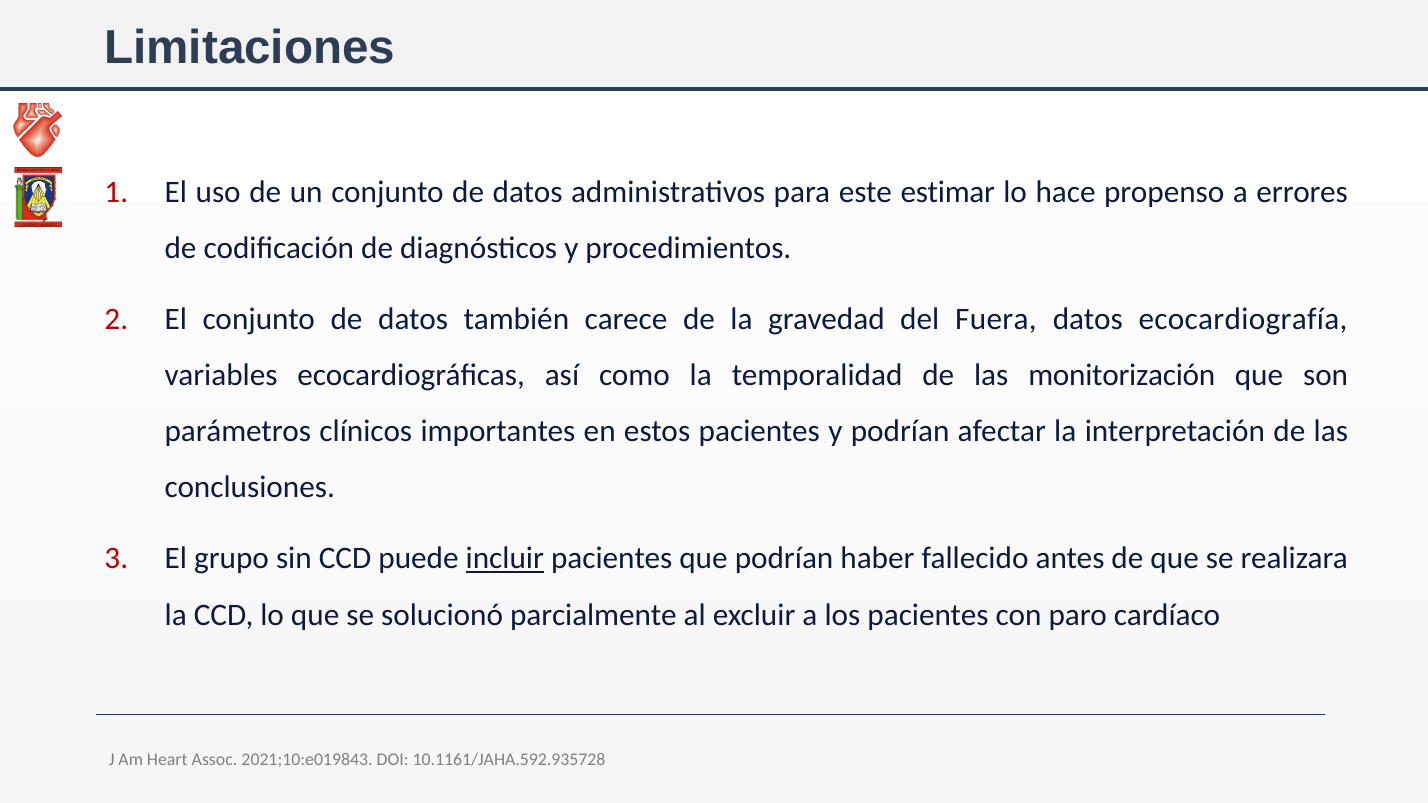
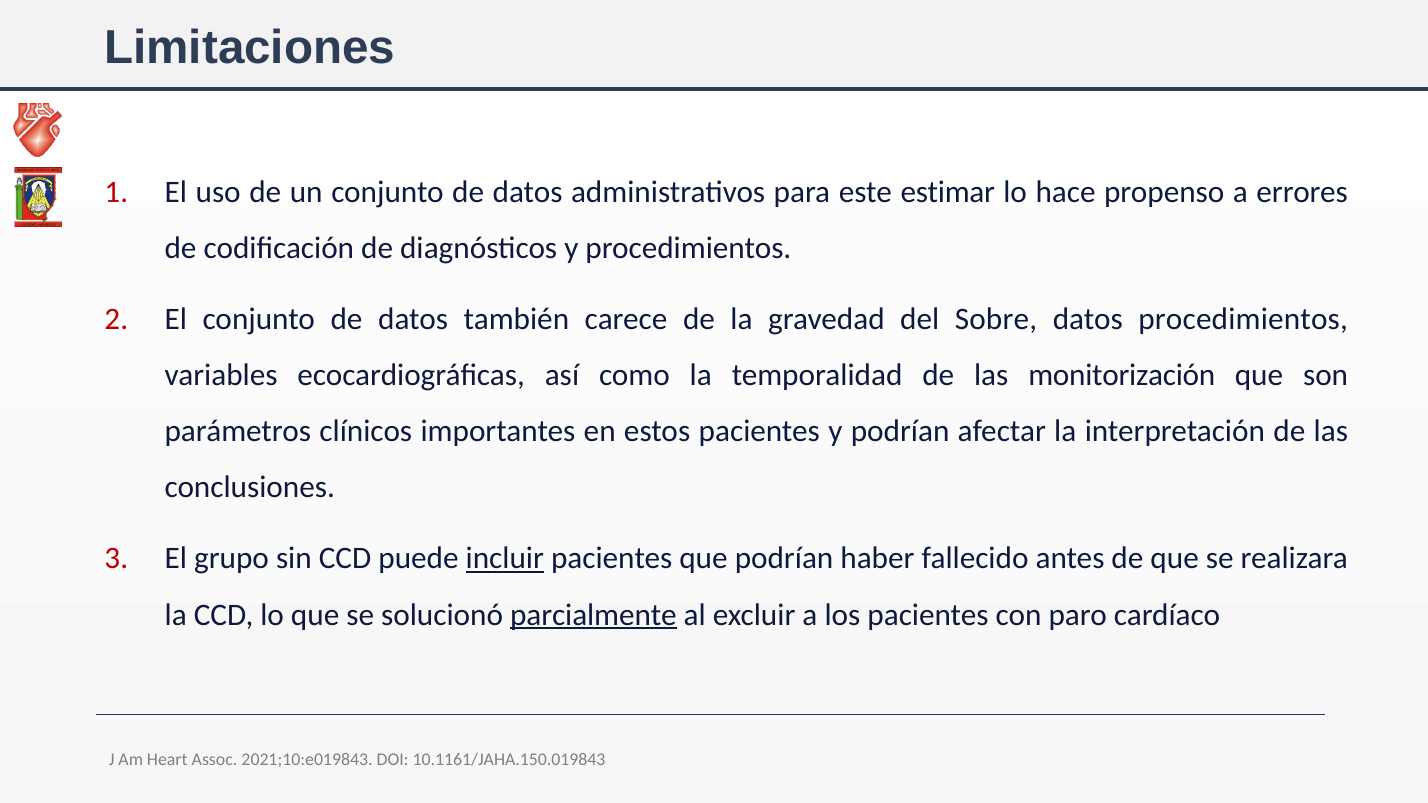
Fuera: Fuera -> Sobre
datos ecocardiografía: ecocardiografía -> procedimientos
parcialmente underline: none -> present
10.1161/JAHA.592.935728: 10.1161/JAHA.592.935728 -> 10.1161/JAHA.150.019843
